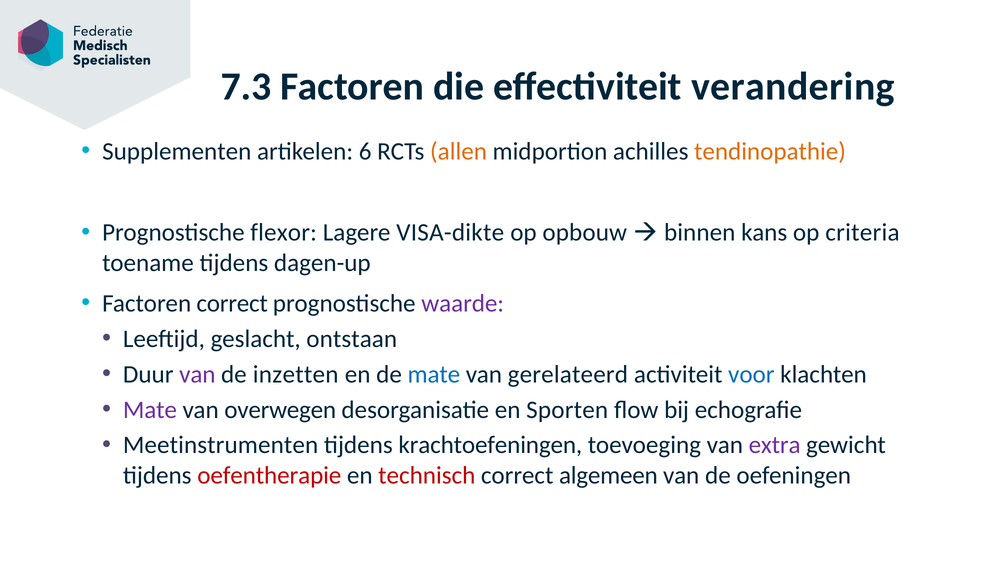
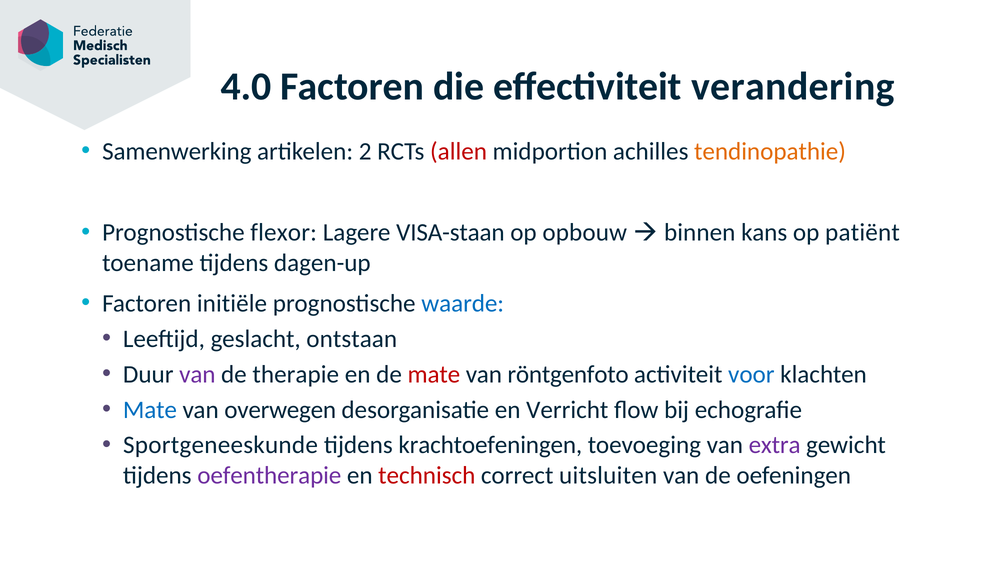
7.3: 7.3 -> 4.0
Supplementen: Supplementen -> Samenwerking
6: 6 -> 2
allen colour: orange -> red
VISA-dikte: VISA-dikte -> VISA-staan
criteria: criteria -> patiënt
Factoren correct: correct -> initiële
waarde colour: purple -> blue
inzetten: inzetten -> therapie
mate at (434, 374) colour: blue -> red
gerelateerd: gerelateerd -> röntgenfoto
Mate at (150, 410) colour: purple -> blue
Sporten: Sporten -> Verricht
Meetinstrumenten: Meetinstrumenten -> Sportgeneeskunde
oefentherapie colour: red -> purple
algemeen: algemeen -> uitsluiten
